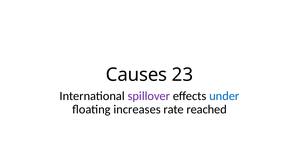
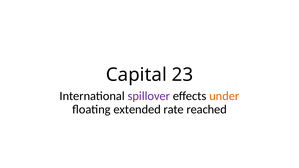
Causes: Causes -> Capital
under colour: blue -> orange
increases: increases -> extended
